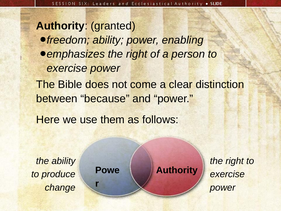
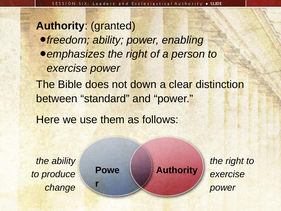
come: come -> down
because: because -> standard
